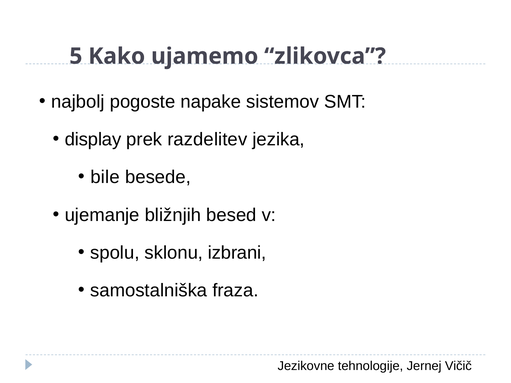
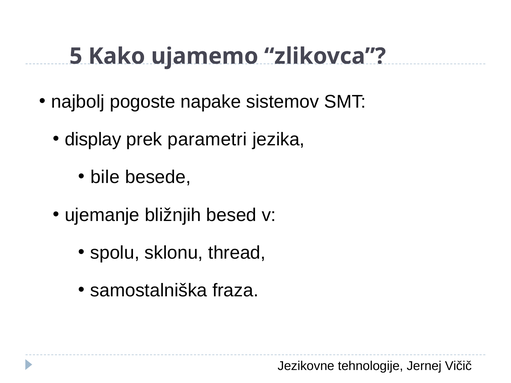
razdelitev: razdelitev -> parametri
izbrani: izbrani -> thread
